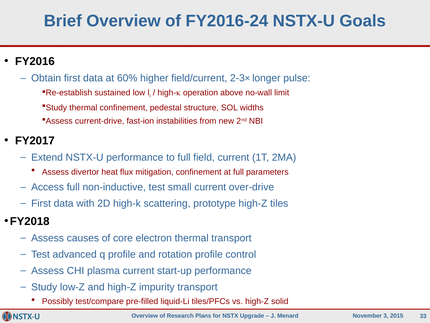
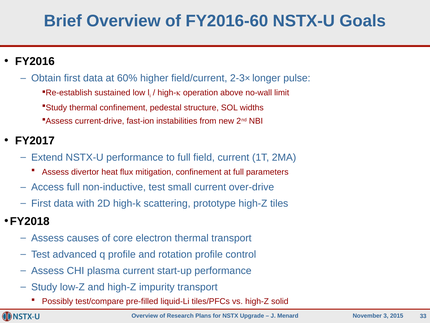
FY2016-24: FY2016-24 -> FY2016-60
